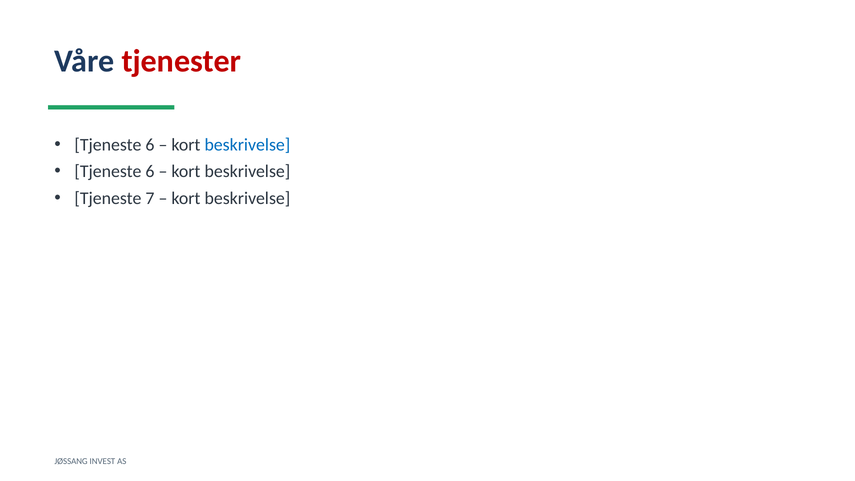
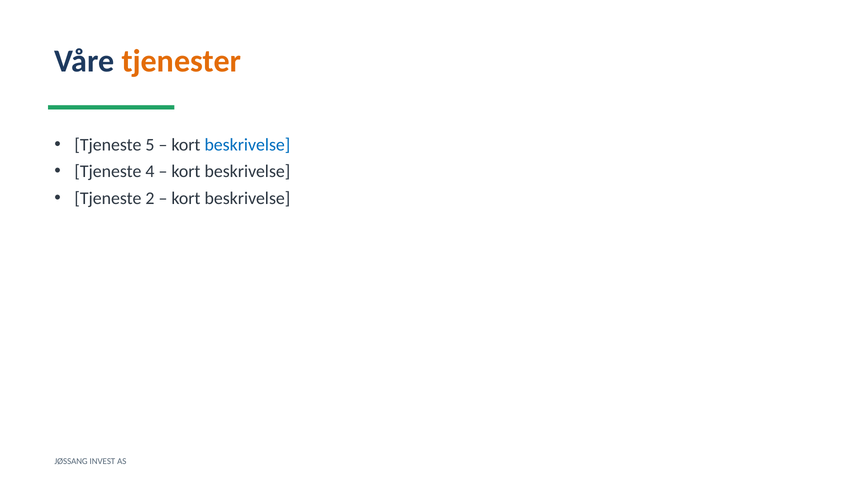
tjenester colour: red -> orange
6 at (150, 145): 6 -> 5
6 at (150, 172): 6 -> 4
7: 7 -> 2
